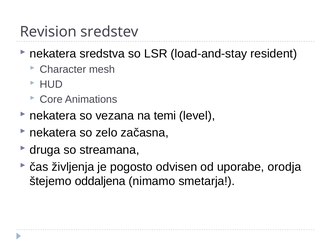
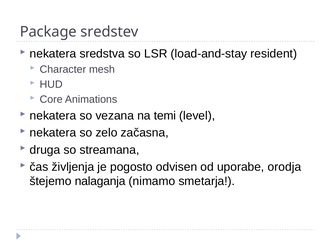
Revision: Revision -> Package
oddaljena: oddaljena -> nalaganja
